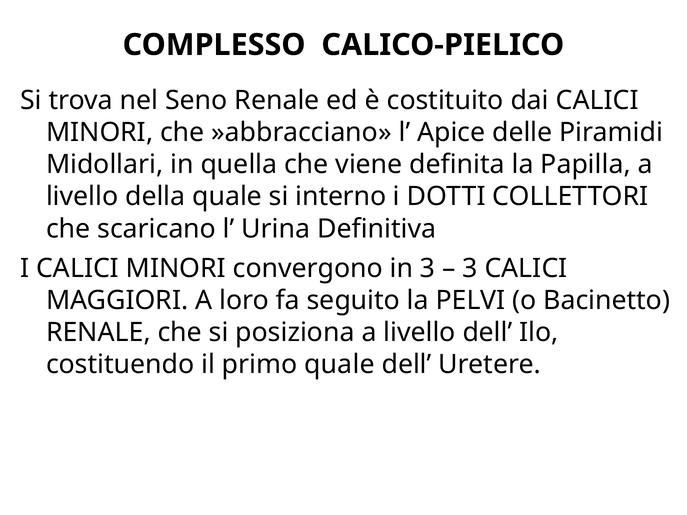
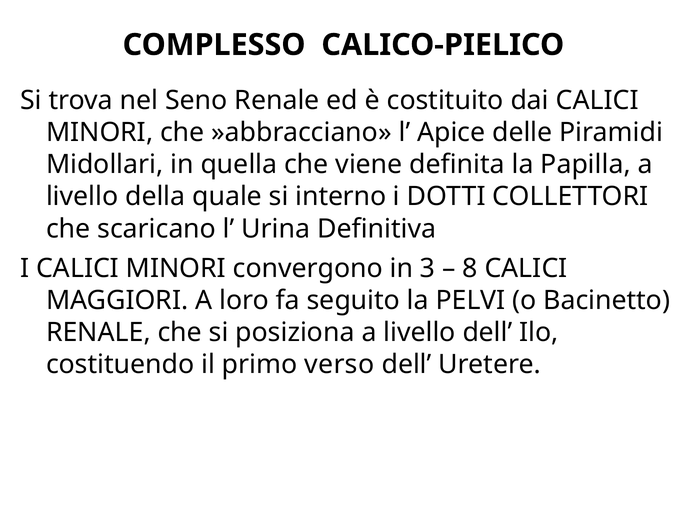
3 at (470, 269): 3 -> 8
primo quale: quale -> verso
